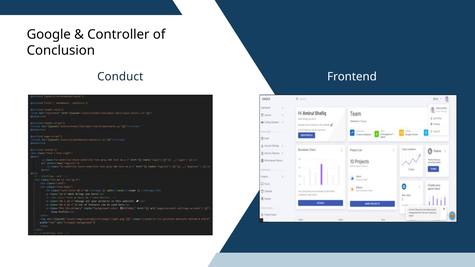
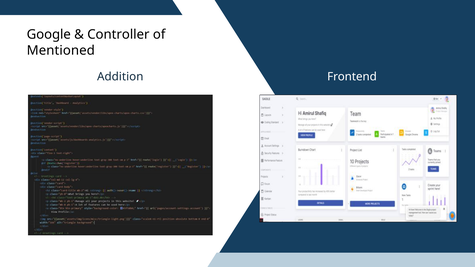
Conclusion: Conclusion -> Mentioned
Conduct: Conduct -> Addition
